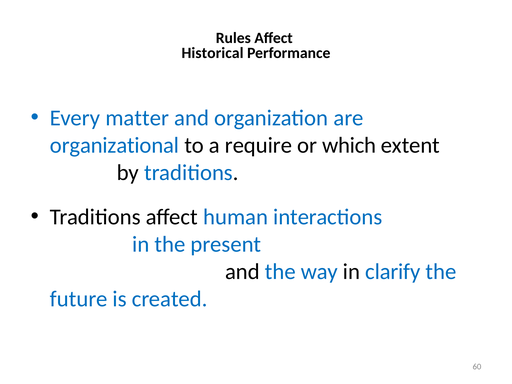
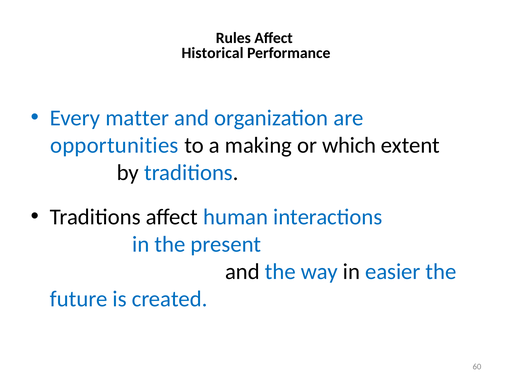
organizational: organizational -> opportunities
require: require -> making
clarify: clarify -> easier
